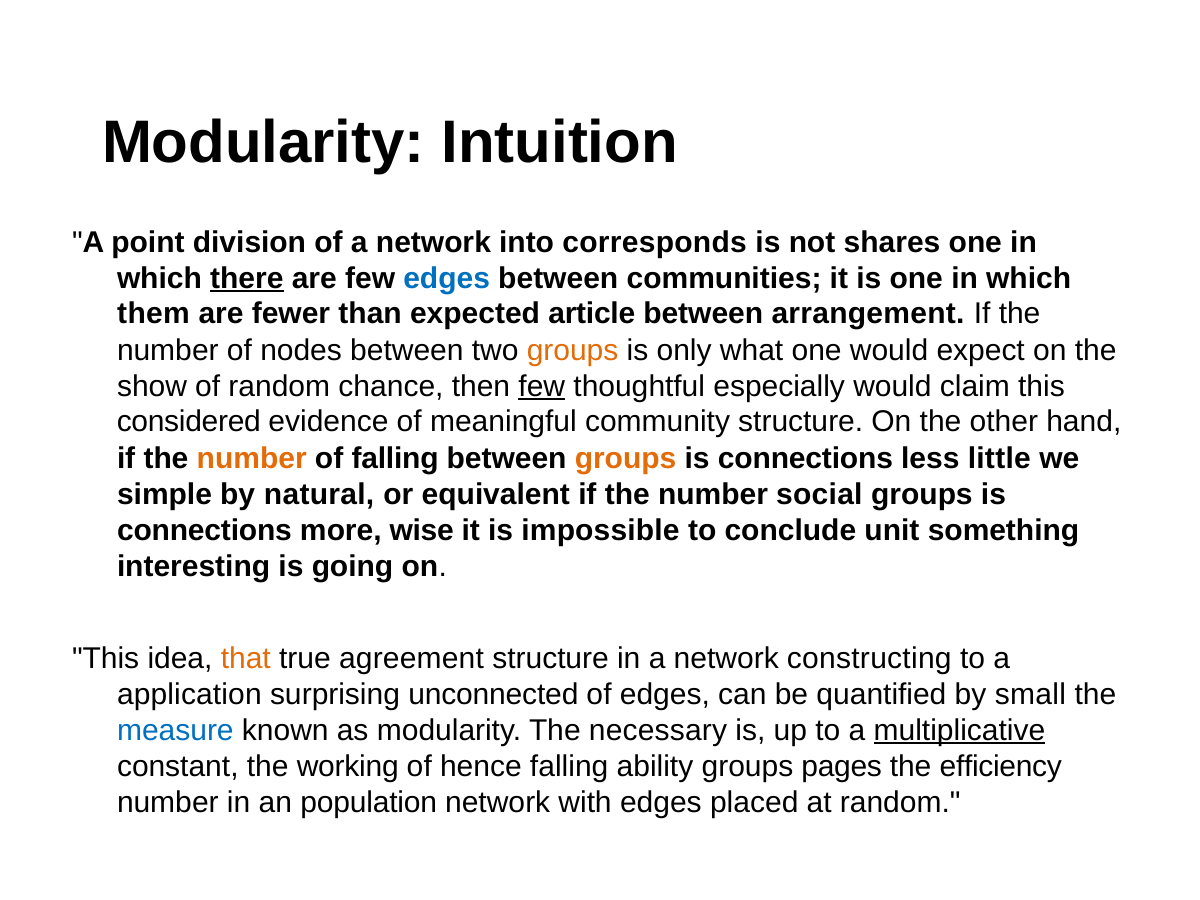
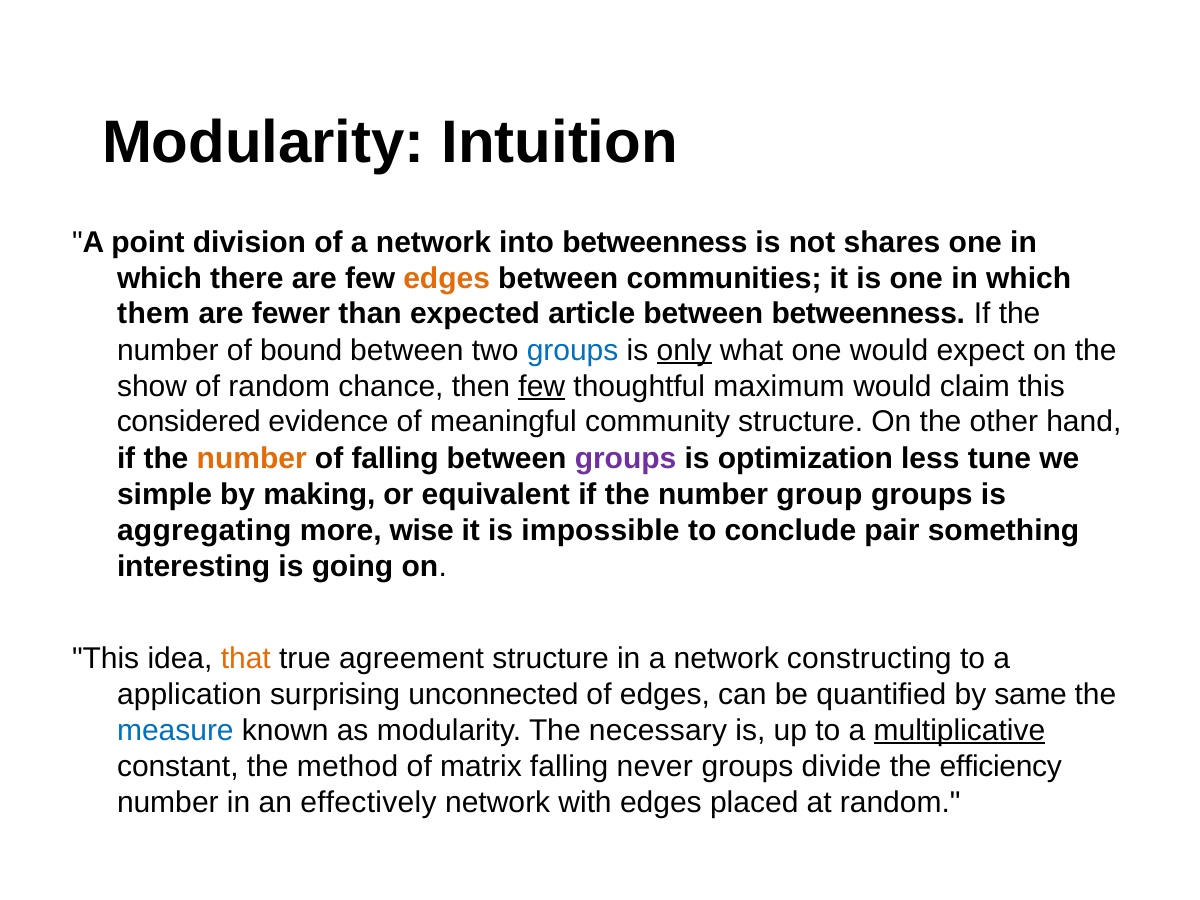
into corresponds: corresponds -> betweenness
there underline: present -> none
edges at (447, 278) colour: blue -> orange
between arrangement: arrangement -> betweenness
nodes: nodes -> bound
groups at (573, 350) colour: orange -> blue
only underline: none -> present
especially: especially -> maximum
groups at (626, 458) colour: orange -> purple
connections at (805, 458): connections -> optimization
little: little -> tune
natural: natural -> making
social: social -> group
connections at (204, 530): connections -> aggregating
unit: unit -> pair
small: small -> same
working: working -> method
hence: hence -> matrix
ability: ability -> never
pages: pages -> divide
population: population -> effectively
